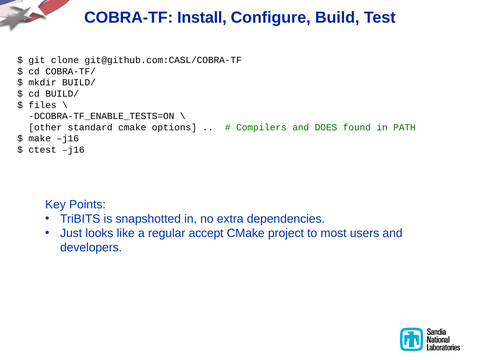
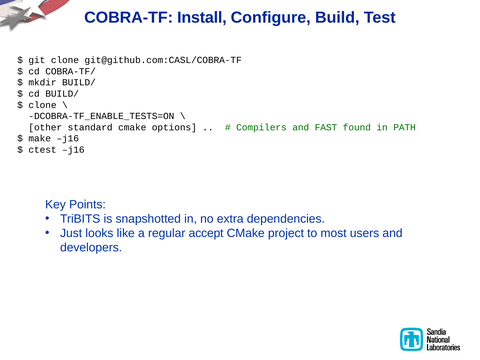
files at (43, 105): files -> clone
DOES: DOES -> FAST
